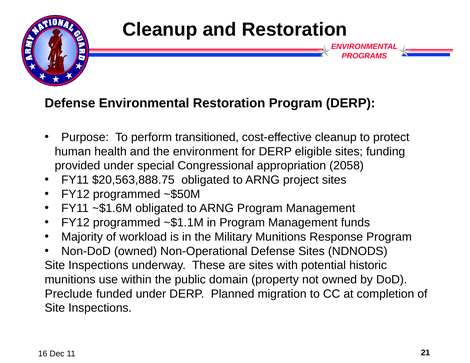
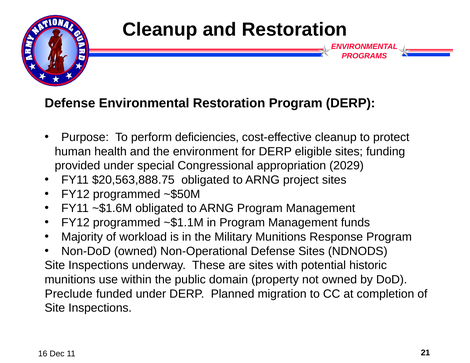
transitioned: transitioned -> deficiencies
2058: 2058 -> 2029
